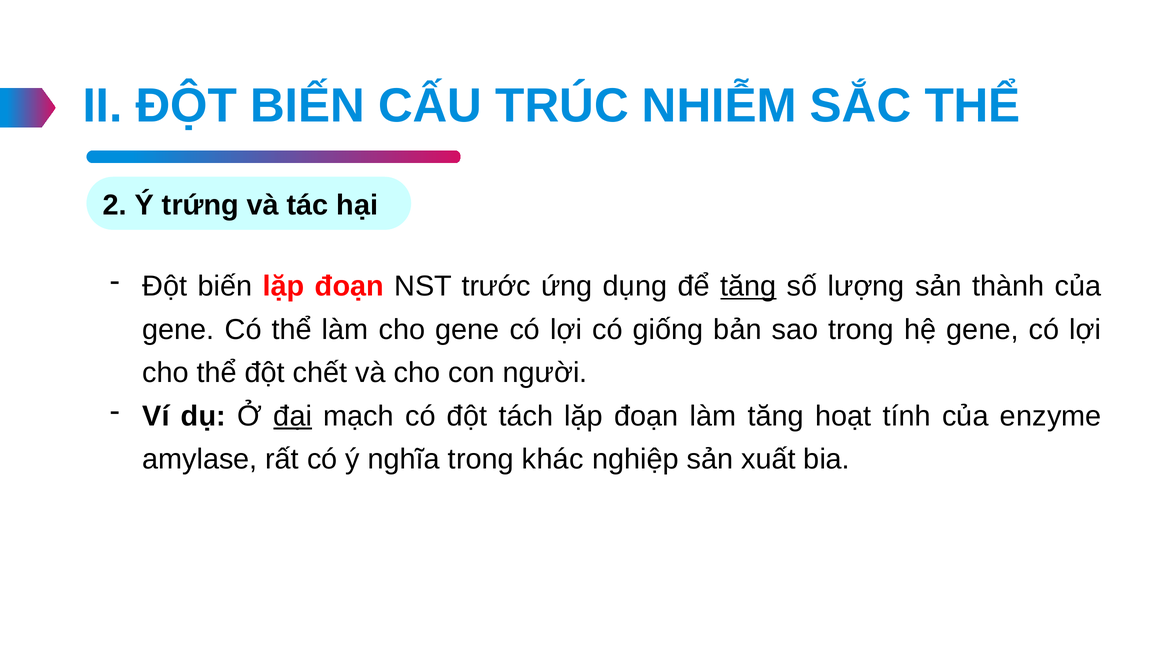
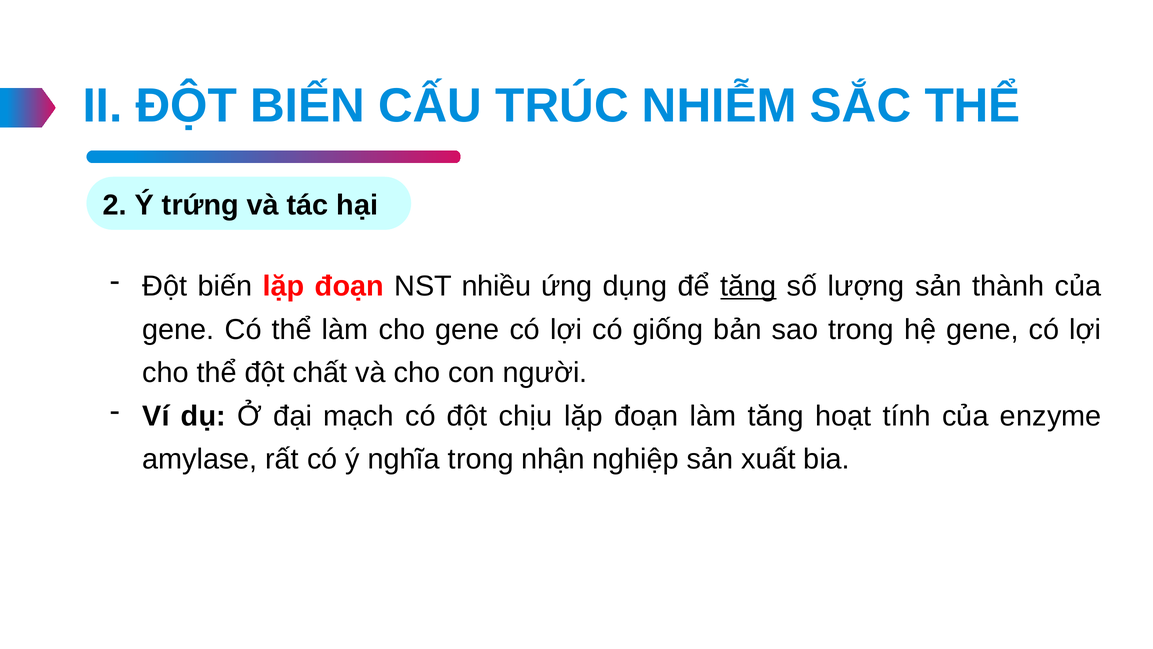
trước: trước -> nhiều
chết: chết -> chất
đại underline: present -> none
tách: tách -> chịu
khác: khác -> nhận
